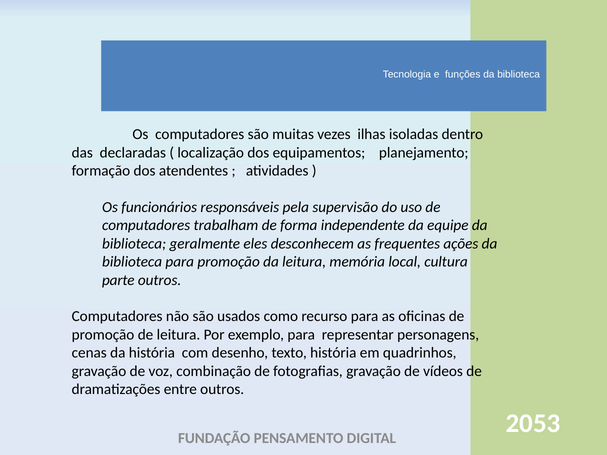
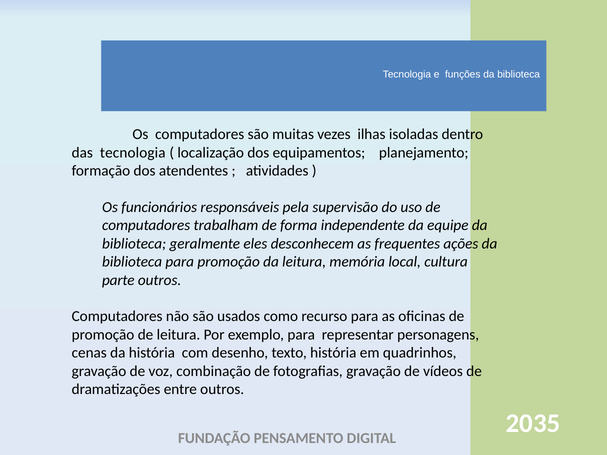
das declaradas: declaradas -> tecnologia
2053: 2053 -> 2035
